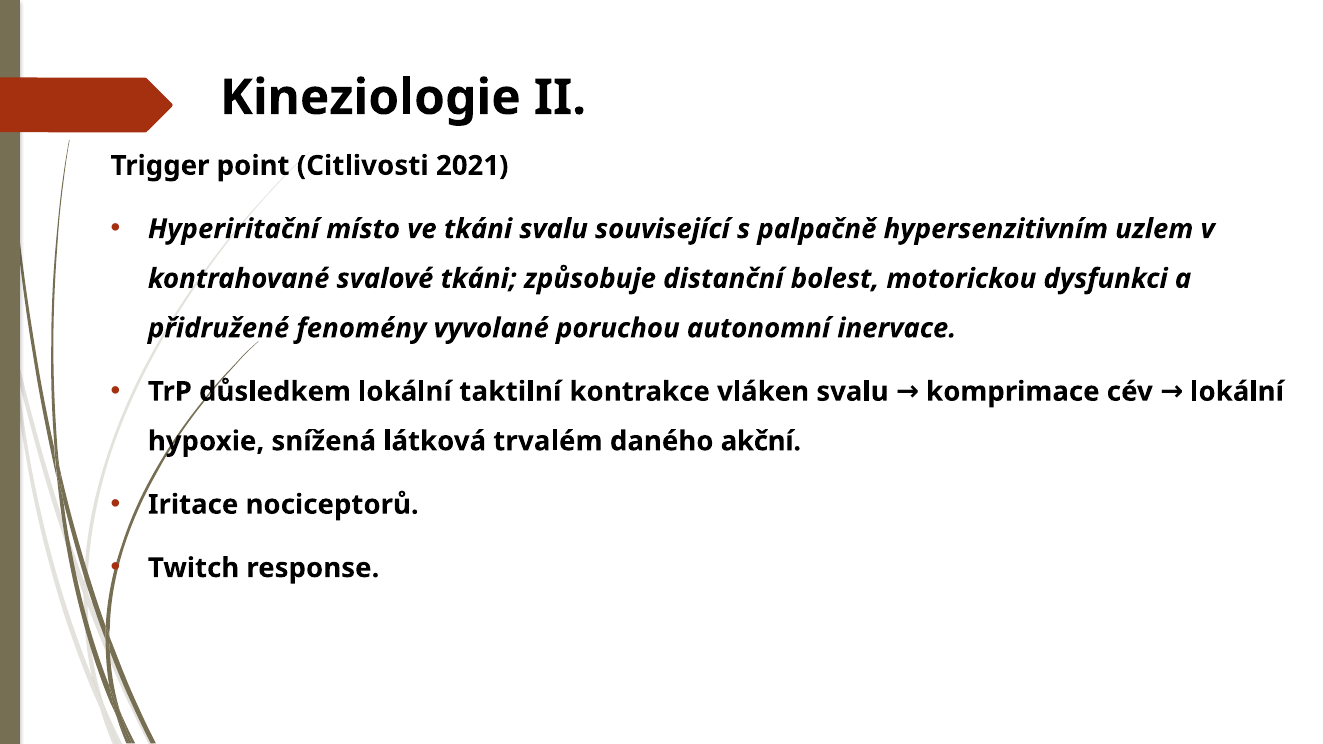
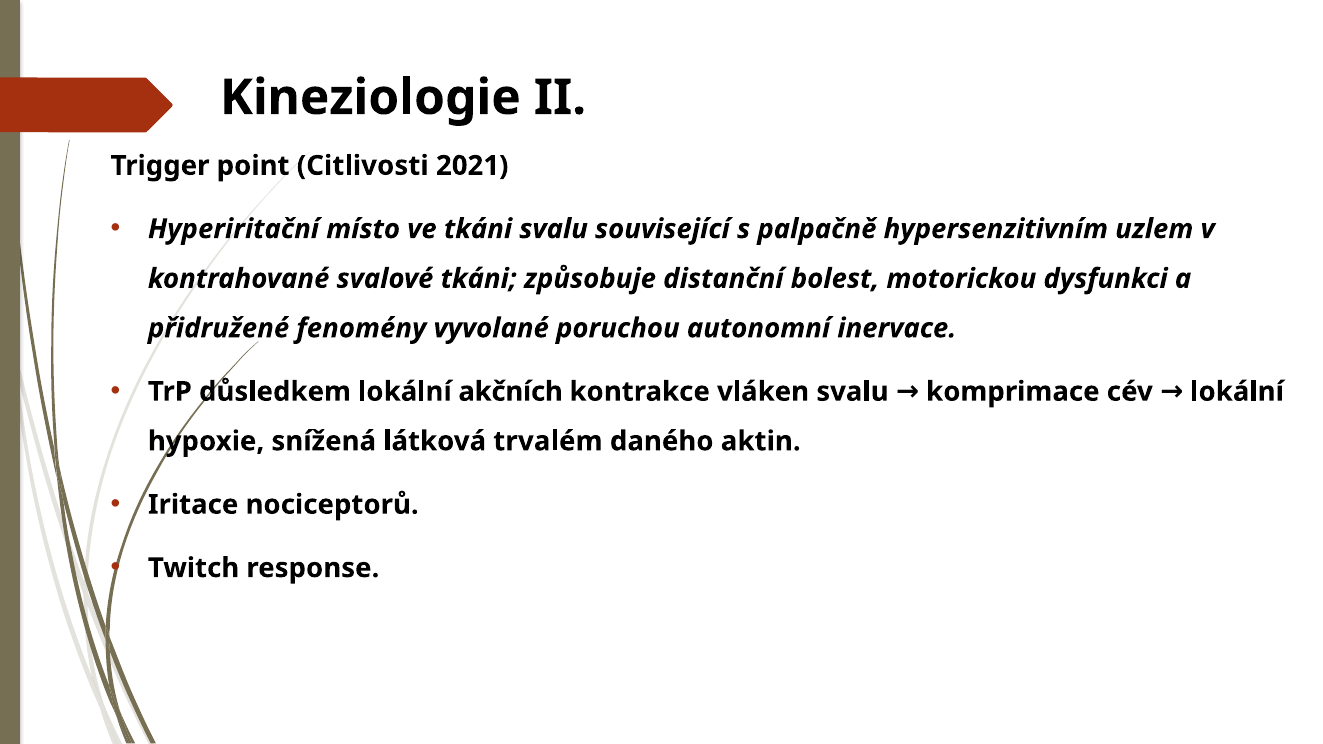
taktilní: taktilní -> akčních
akční: akční -> aktin
